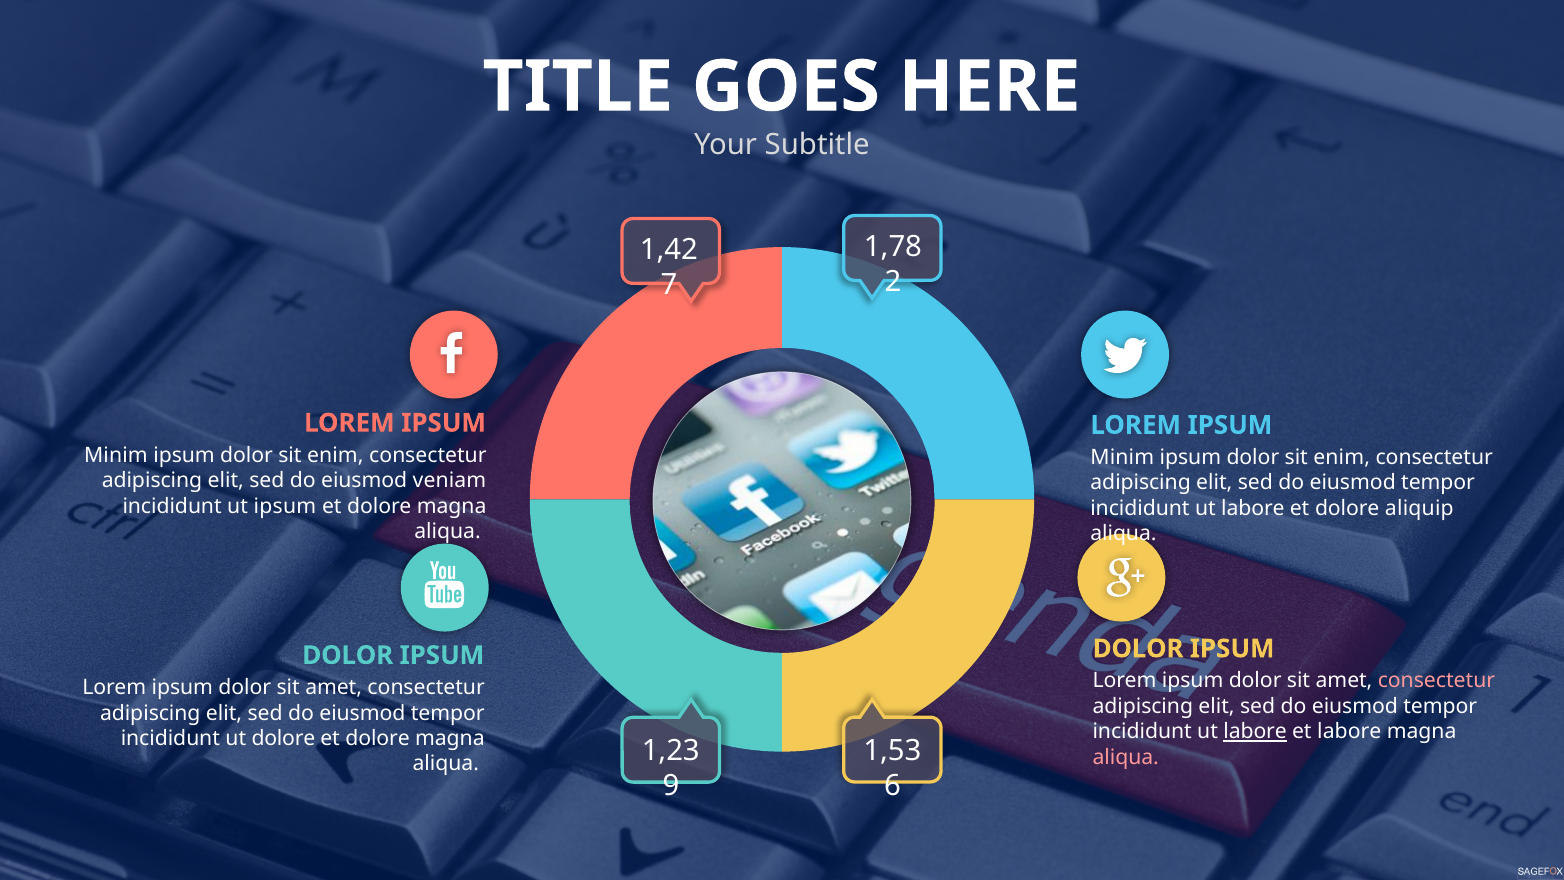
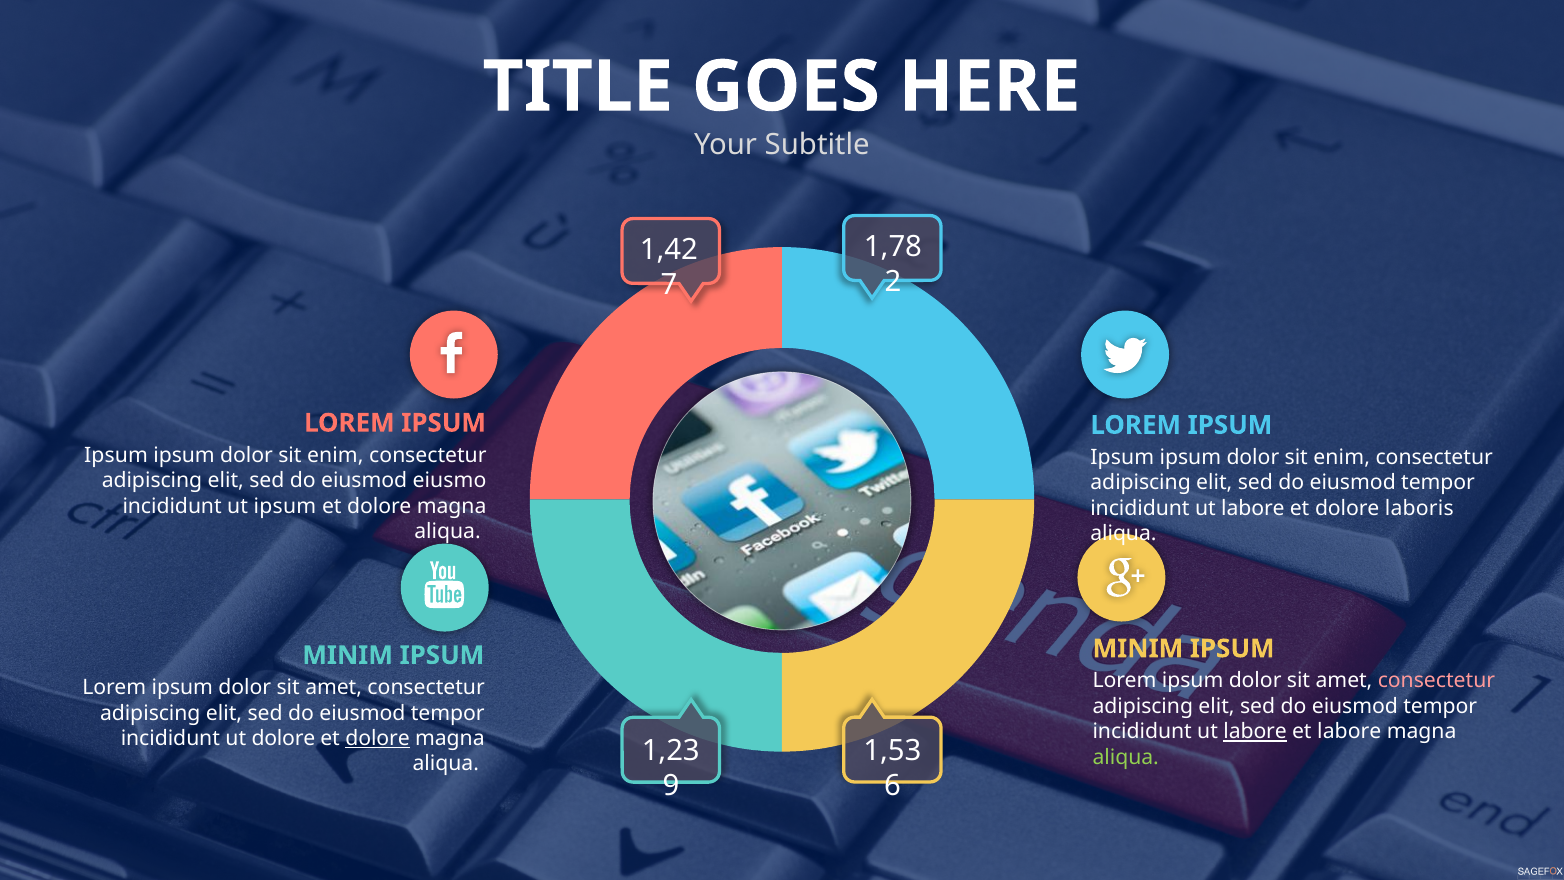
Minim at (116, 455): Minim -> Ipsum
Minim at (1122, 457): Minim -> Ipsum
veniam: veniam -> eiusmo
aliquip: aliquip -> laboris
DOLOR at (1138, 649): DOLOR -> MINIM
DOLOR at (348, 655): DOLOR -> MINIM
dolore at (378, 738) underline: none -> present
aliqua at (1126, 757) colour: pink -> light green
